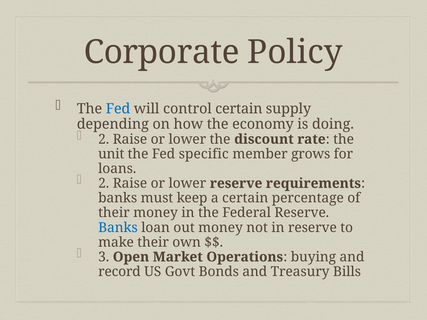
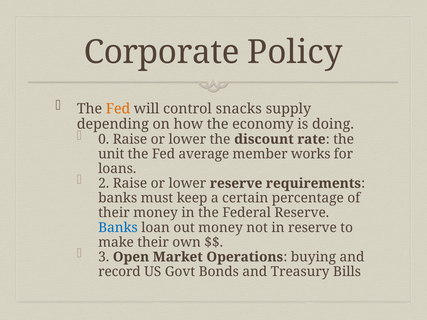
Fed at (118, 109) colour: blue -> orange
control certain: certain -> snacks
2 at (104, 139): 2 -> 0
specific: specific -> average
grows: grows -> works
